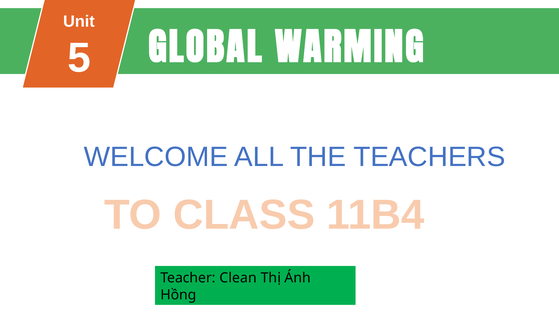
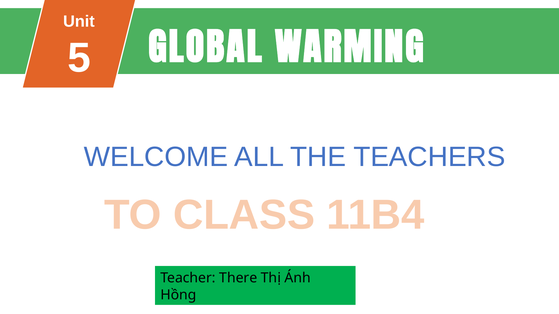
Clean: Clean -> There
